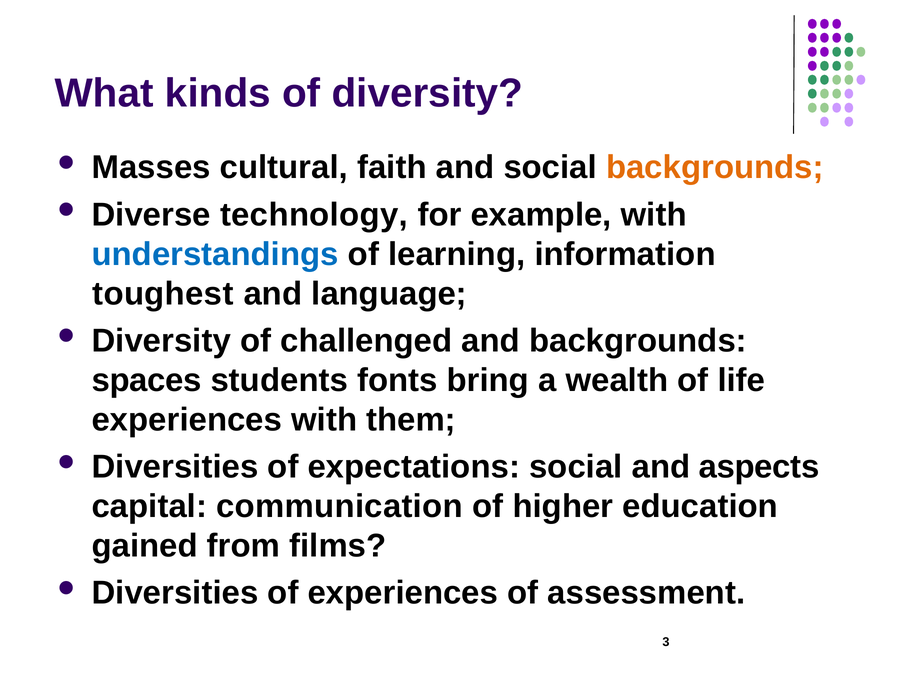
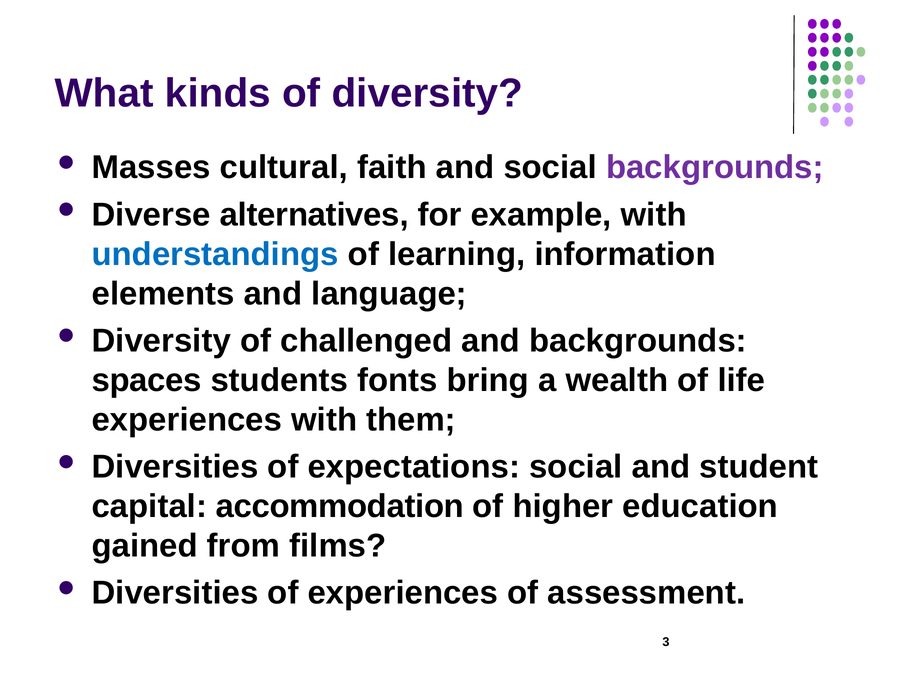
backgrounds at (715, 168) colour: orange -> purple
technology: technology -> alternatives
toughest: toughest -> elements
aspects: aspects -> student
communication: communication -> accommodation
